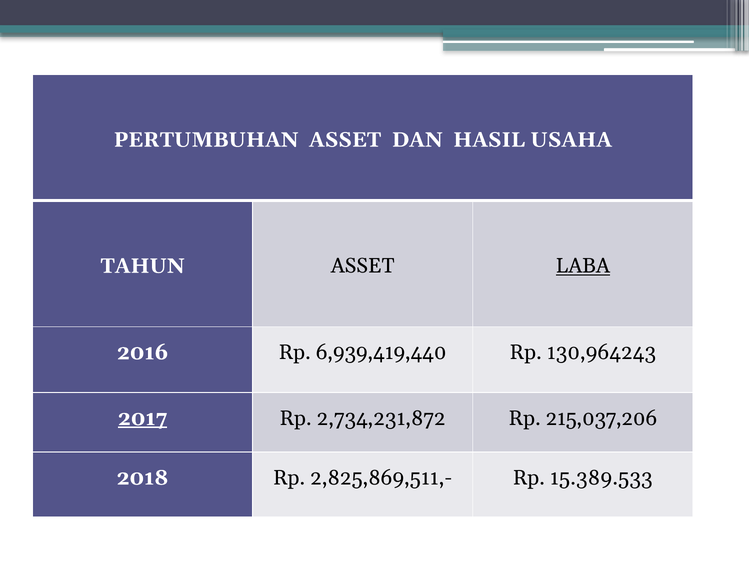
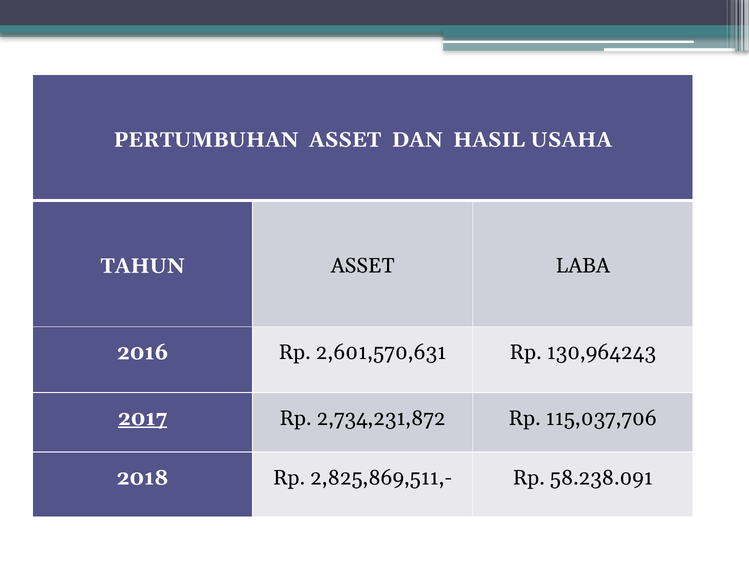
LABA underline: present -> none
6,939,419,440: 6,939,419,440 -> 2,601,570,631
215,037,206: 215,037,206 -> 115,037,706
15.389.533: 15.389.533 -> 58.238.091
